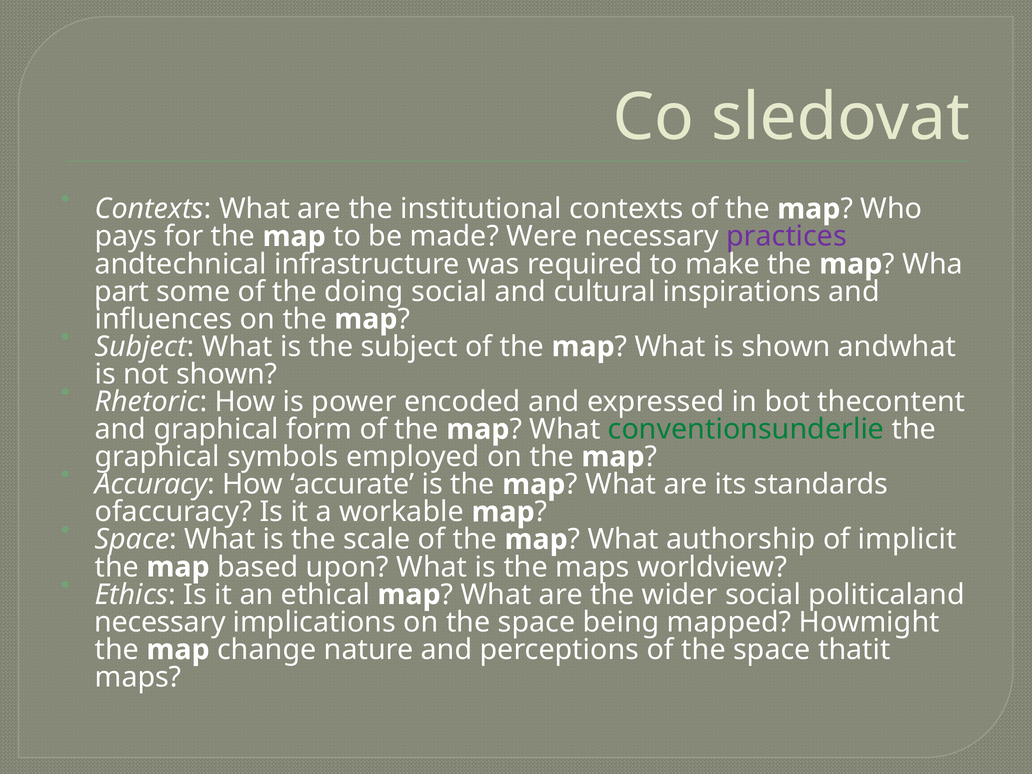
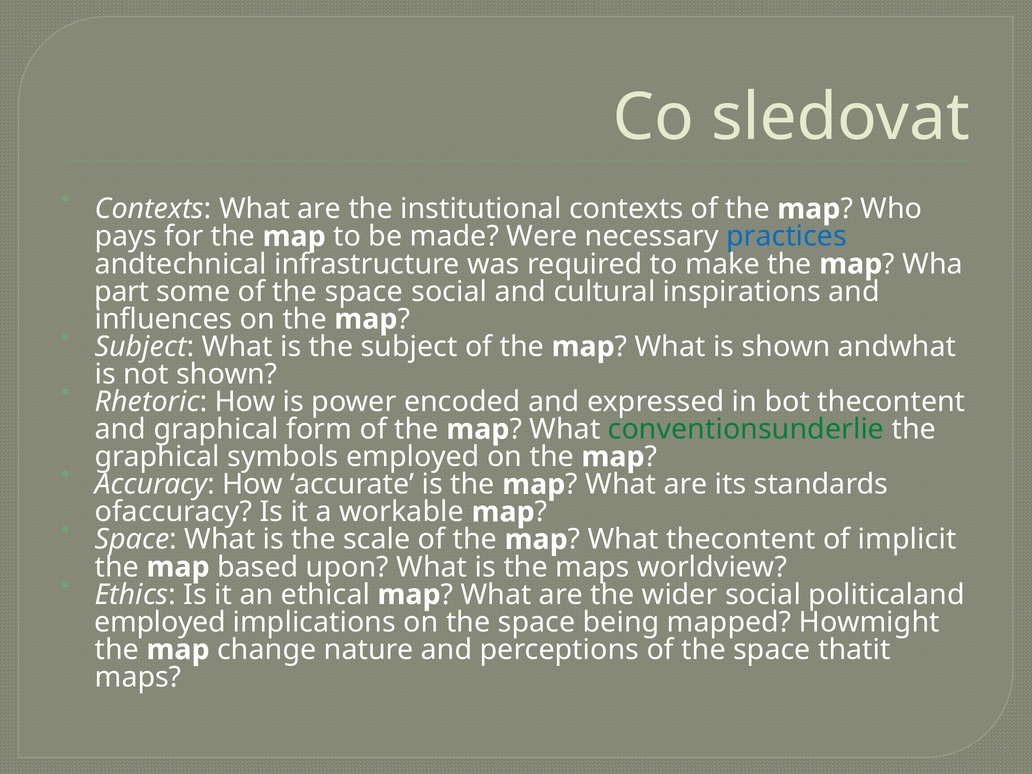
practices colour: purple -> blue
some of the doing: doing -> space
What authorship: authorship -> thecontent
necessary at (160, 622): necessary -> employed
